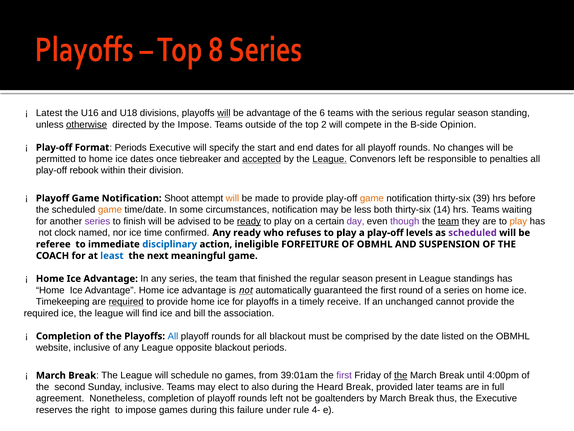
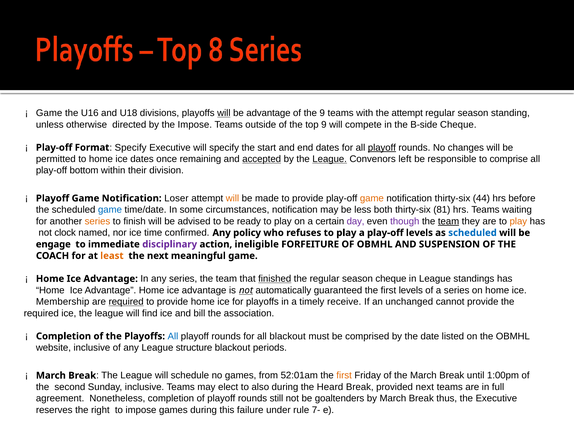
Latest at (49, 113): Latest -> Game
the 6: 6 -> 9
the serious: serious -> attempt
otherwise underline: present -> none
top 2: 2 -> 9
B-side Opinion: Opinion -> Cheque
Periods at (131, 147): Periods -> Specify
playoff at (382, 147) underline: none -> present
tiebreaker: tiebreaker -> remaining
penalties: penalties -> comprise
rebook: rebook -> bottom
Shoot: Shoot -> Loser
39: 39 -> 44
game at (110, 210) colour: orange -> blue
14: 14 -> 81
series at (97, 221) colour: purple -> orange
ready at (249, 221) underline: present -> none
Any ready: ready -> policy
scheduled at (472, 233) colour: purple -> blue
referee: referee -> engage
disciplinary colour: blue -> purple
least colour: blue -> orange
finished underline: none -> present
season present: present -> cheque
first round: round -> levels
Timekeeping: Timekeeping -> Membership
opposite: opposite -> structure
39:01am: 39:01am -> 52:01am
first at (344, 375) colour: purple -> orange
the at (401, 375) underline: present -> none
4:00pm: 4:00pm -> 1:00pm
provided later: later -> next
rounds left: left -> still
4-: 4- -> 7-
